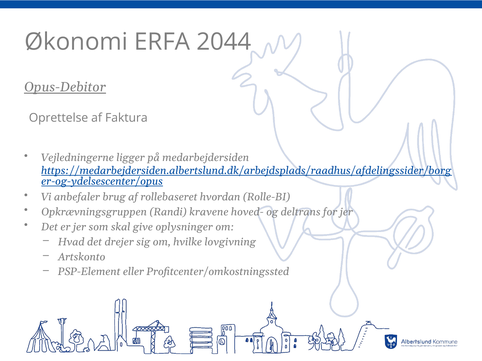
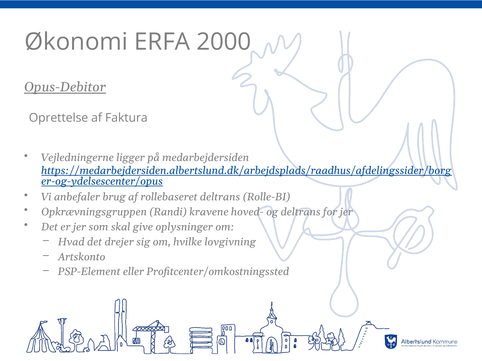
2044: 2044 -> 2000
rollebaseret hvordan: hvordan -> deltrans
